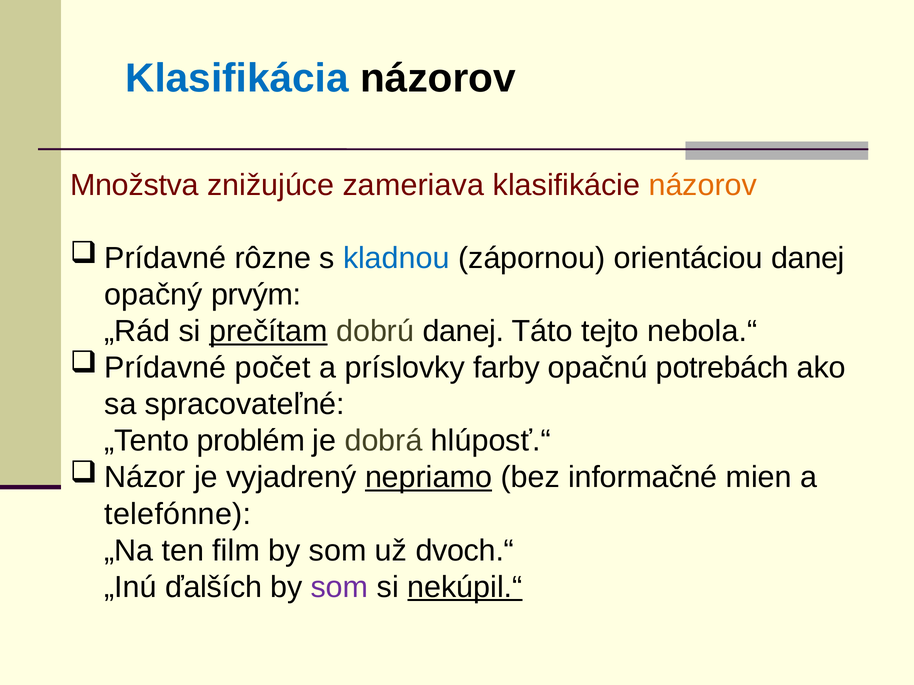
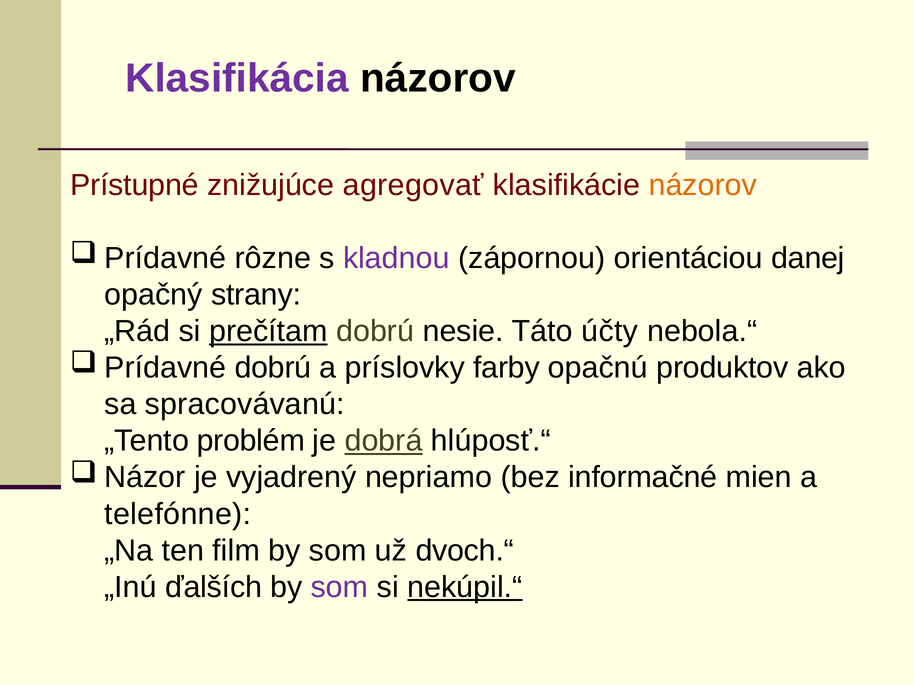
Klasifikácia colour: blue -> purple
Množstva: Množstva -> Prístupné
zameriava: zameriava -> agregovať
kladnou colour: blue -> purple
prvým: prvým -> strany
dobrú danej: danej -> nesie
tejto: tejto -> účty
počet at (273, 368): počet -> dobrú
potrebách: potrebách -> produktov
spracovateľné: spracovateľné -> spracovávanú
dobrá underline: none -> present
nepriamo underline: present -> none
